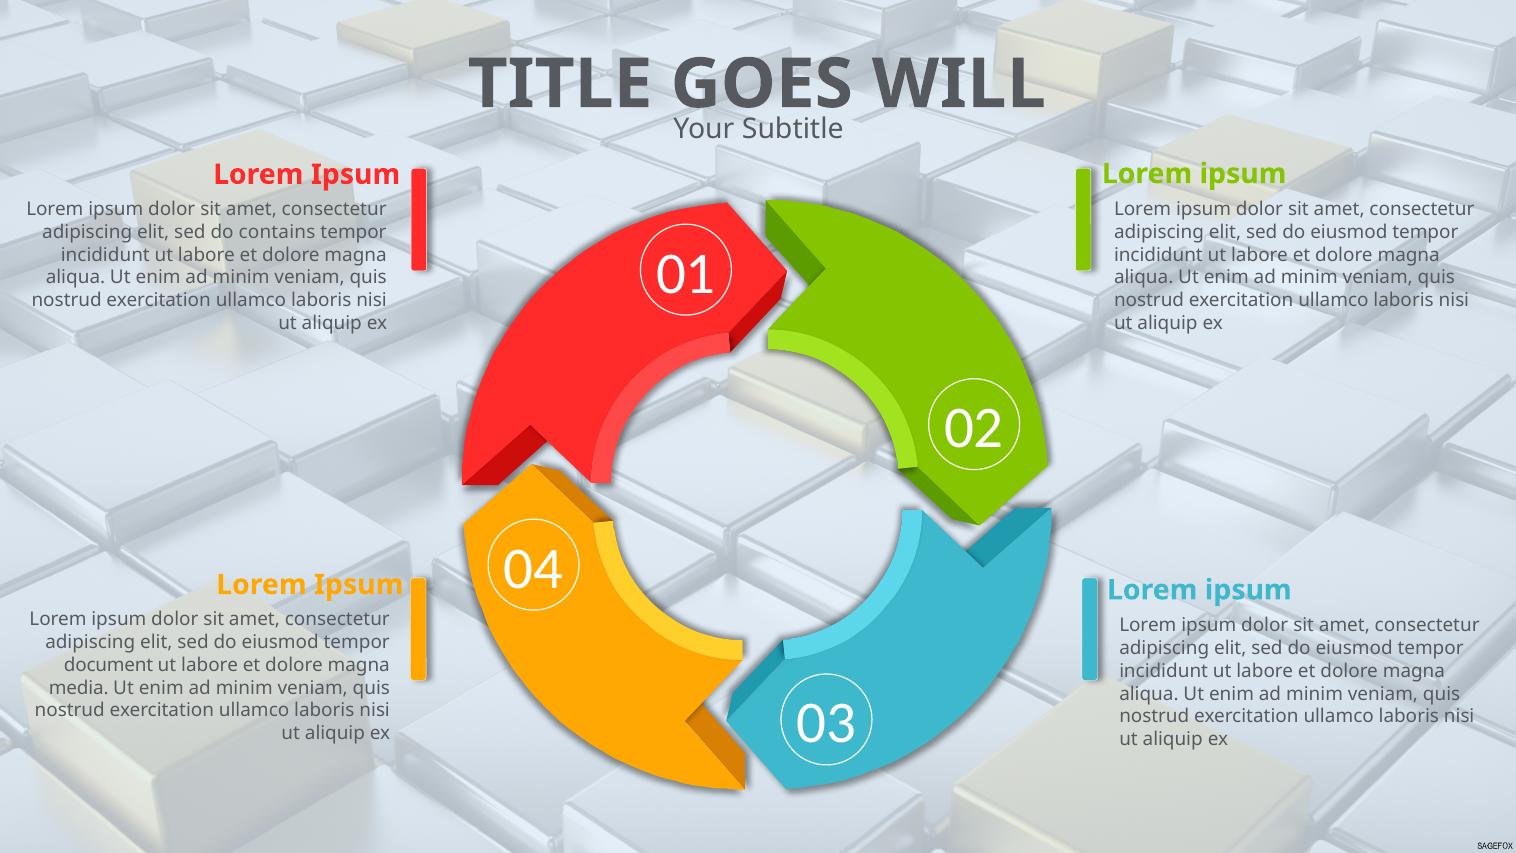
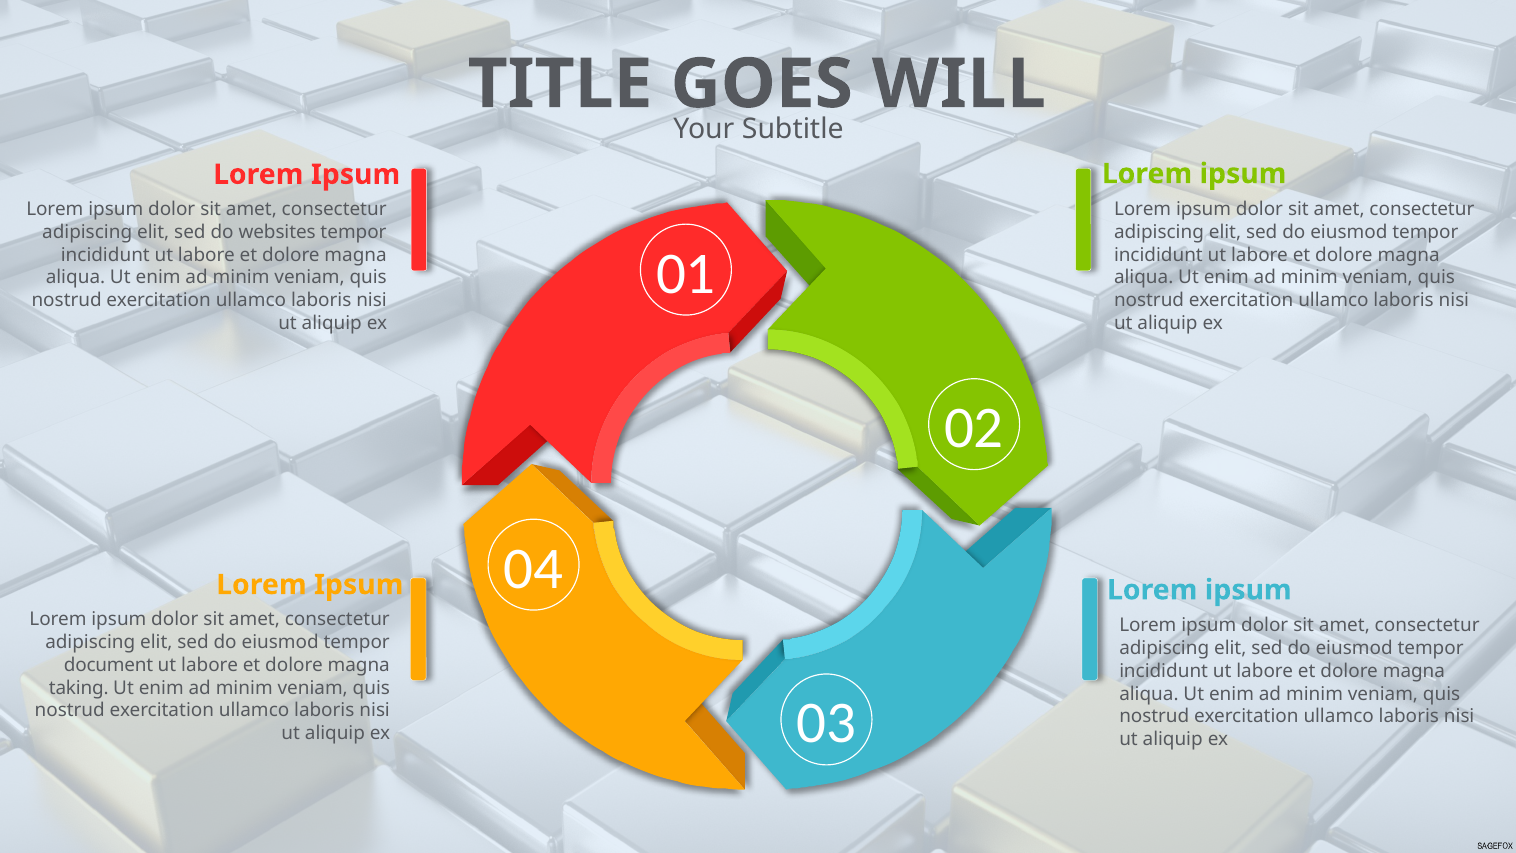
contains: contains -> websites
media: media -> taking
